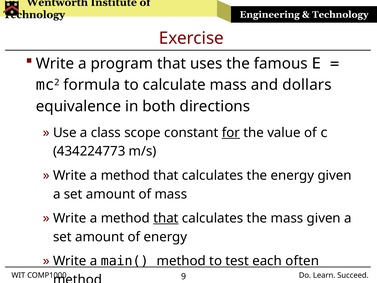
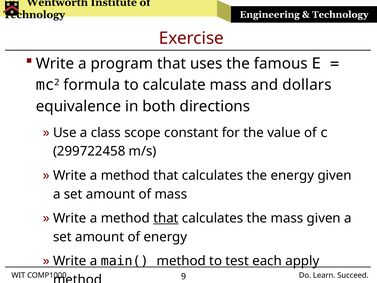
for underline: present -> none
434224773: 434224773 -> 299722458
often: often -> apply
